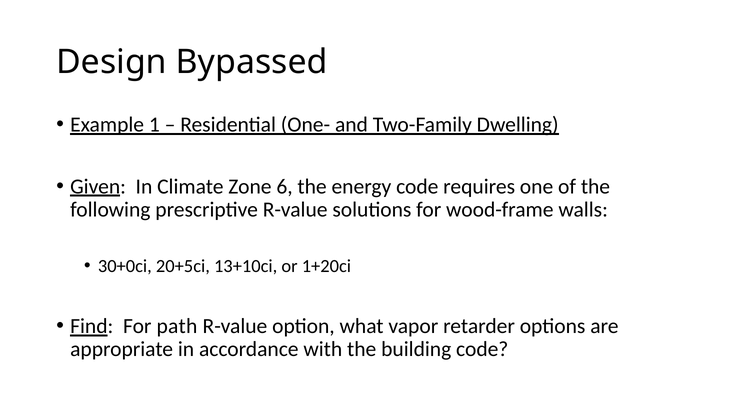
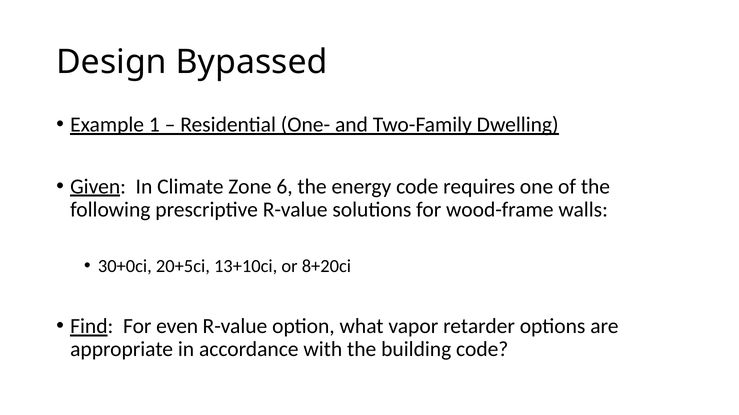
1+20ci: 1+20ci -> 8+20ci
path: path -> even
